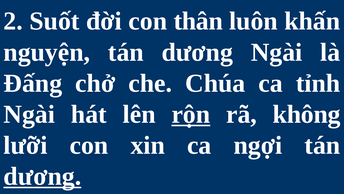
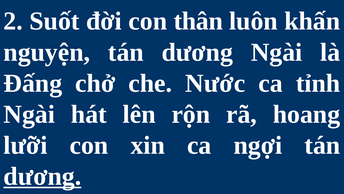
Chúa: Chúa -> Nước
rộn underline: present -> none
không: không -> hoang
